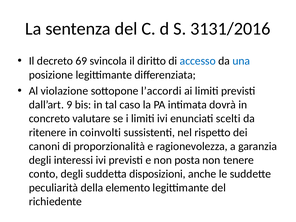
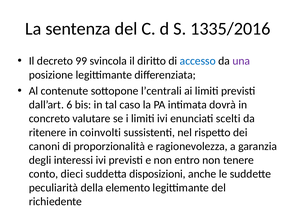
3131/2016: 3131/2016 -> 1335/2016
69: 69 -> 99
una colour: blue -> purple
violazione: violazione -> contenute
l’accordi: l’accordi -> l’centrali
9: 9 -> 6
posta: posta -> entro
conto degli: degli -> dieci
